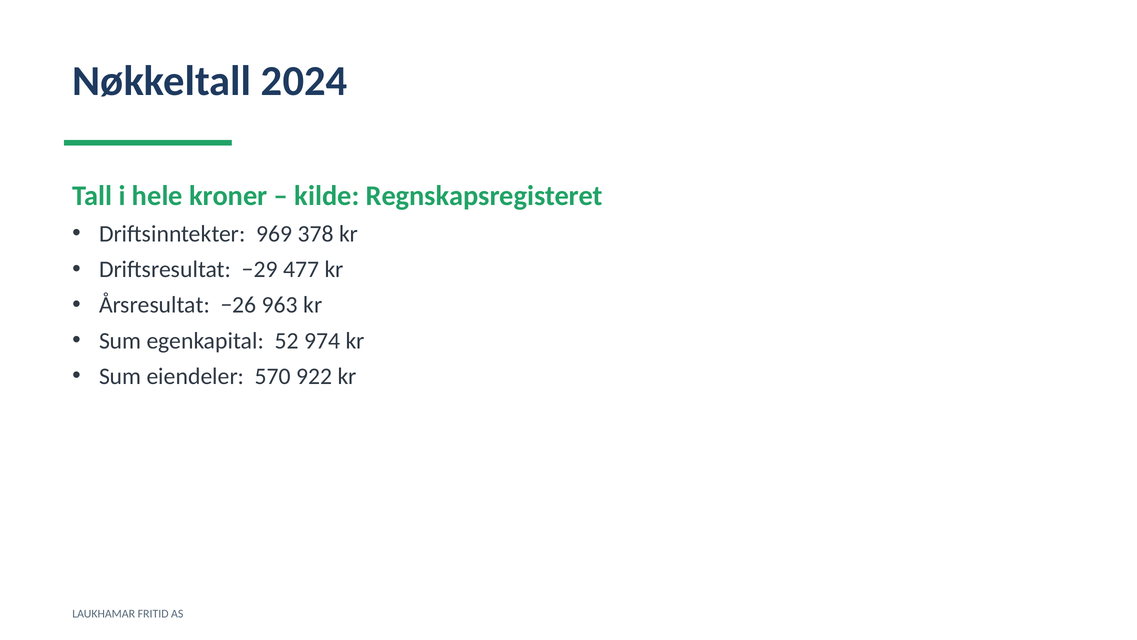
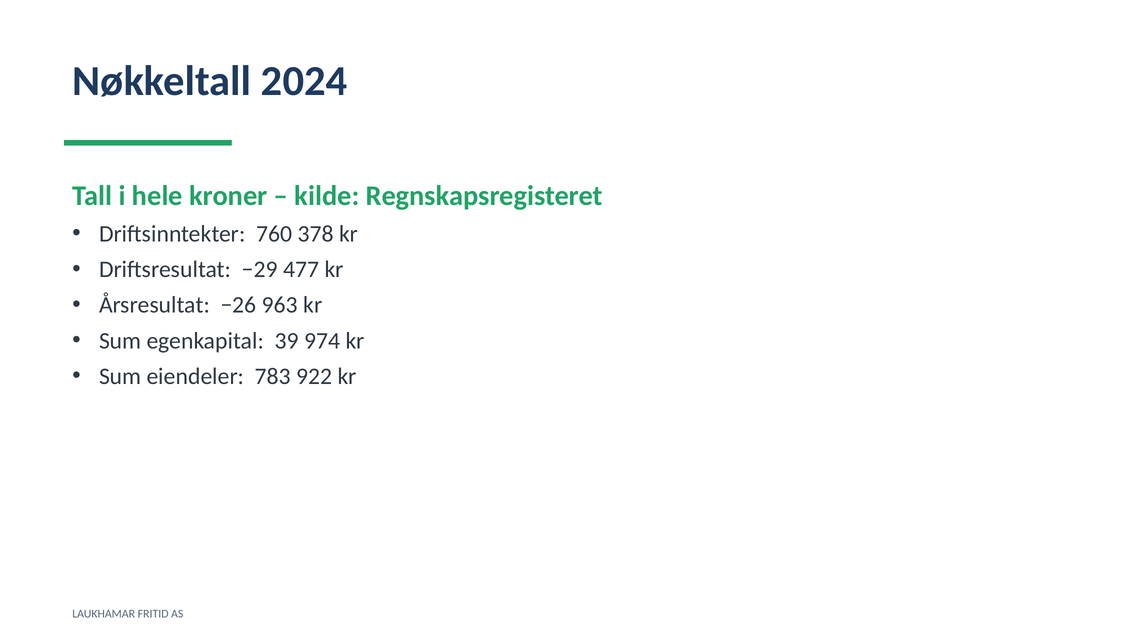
969: 969 -> 760
52: 52 -> 39
570: 570 -> 783
